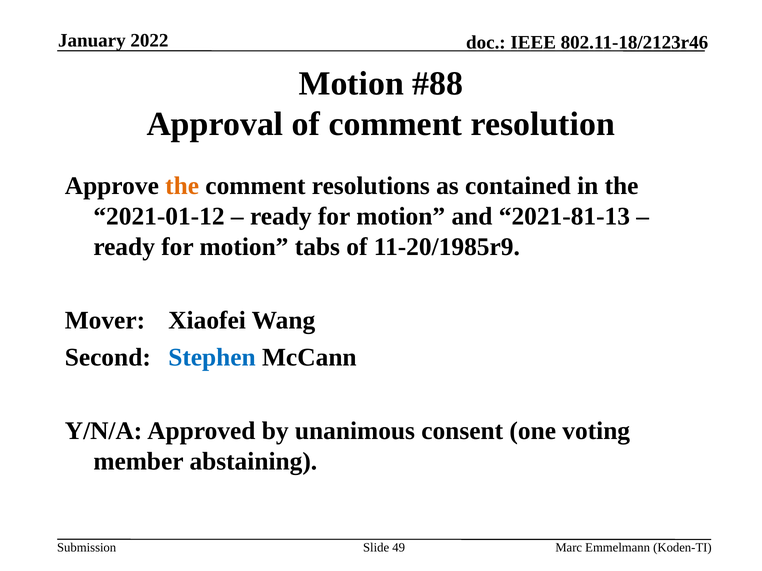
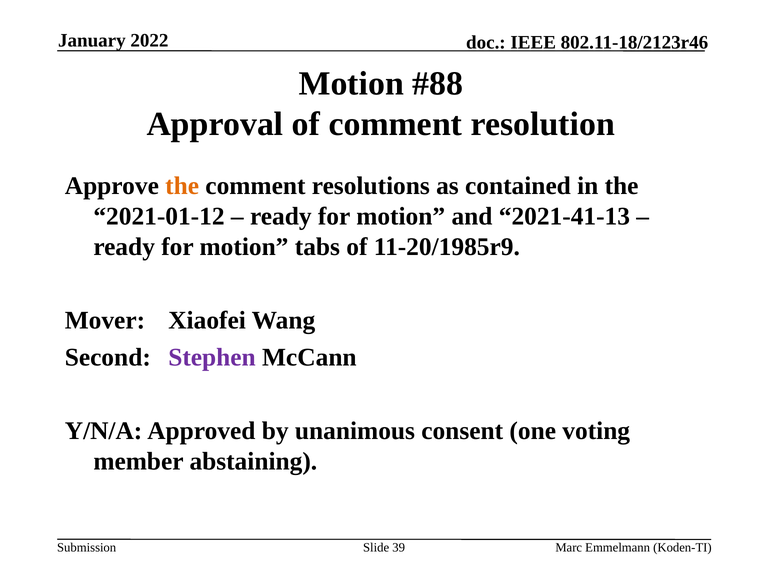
2021-81-13: 2021-81-13 -> 2021-41-13
Stephen colour: blue -> purple
49: 49 -> 39
